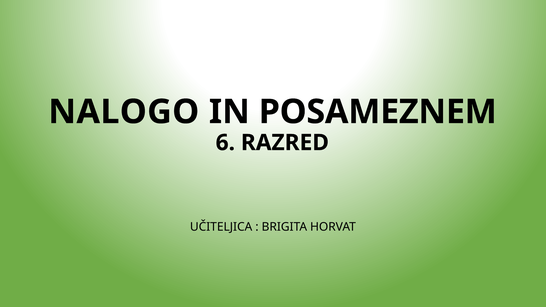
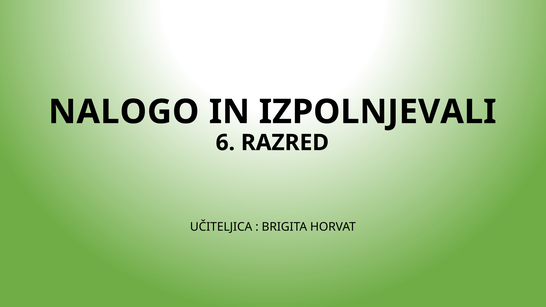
POSAMEZNEM: POSAMEZNEM -> IZPOLNJEVALI
